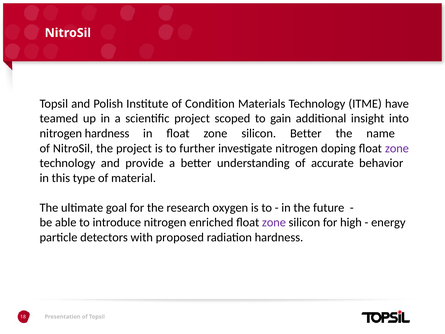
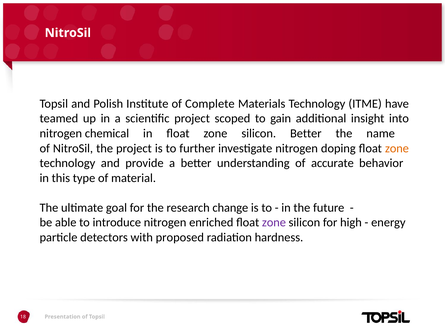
Condition: Condition -> Complete
nitrogen hardness: hardness -> chemical
zone at (397, 148) colour: purple -> orange
oxygen: oxygen -> change
